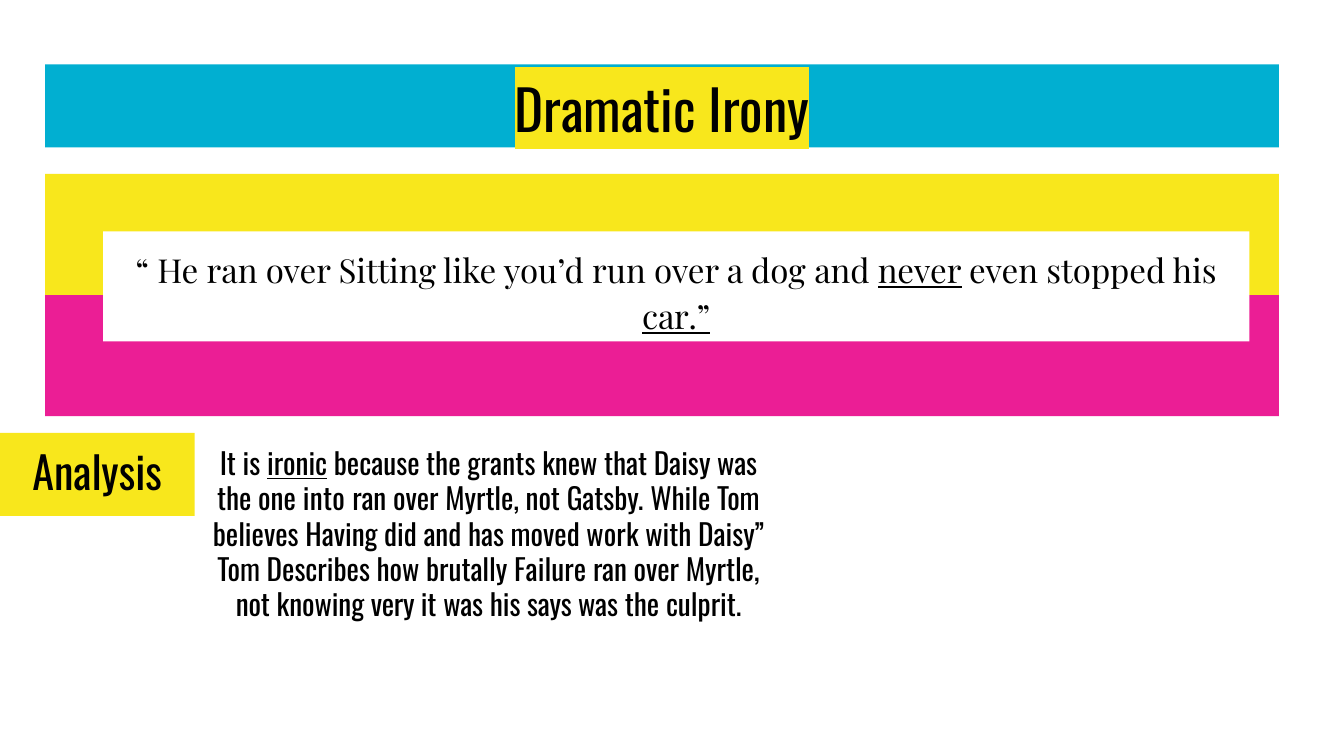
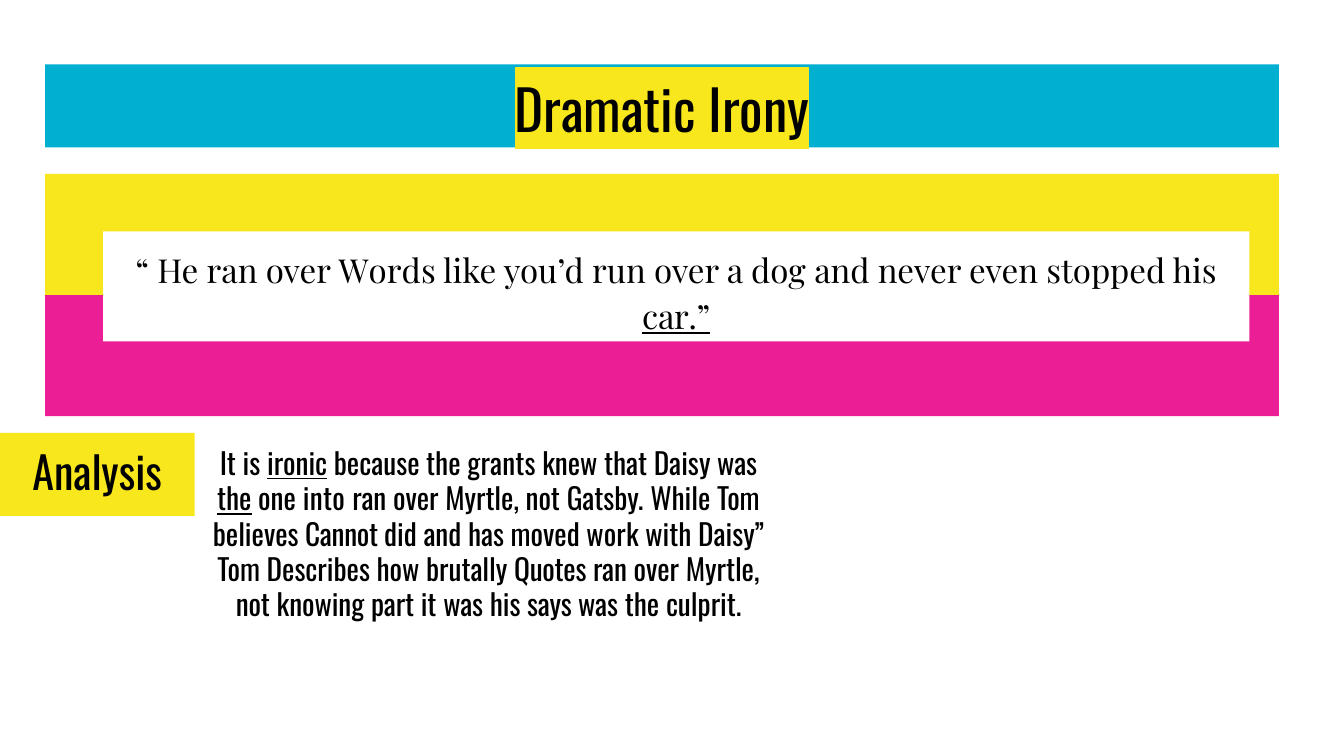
Sitting: Sitting -> Words
never underline: present -> none
the at (234, 501) underline: none -> present
Having: Having -> Cannot
Failure: Failure -> Quotes
very: very -> part
